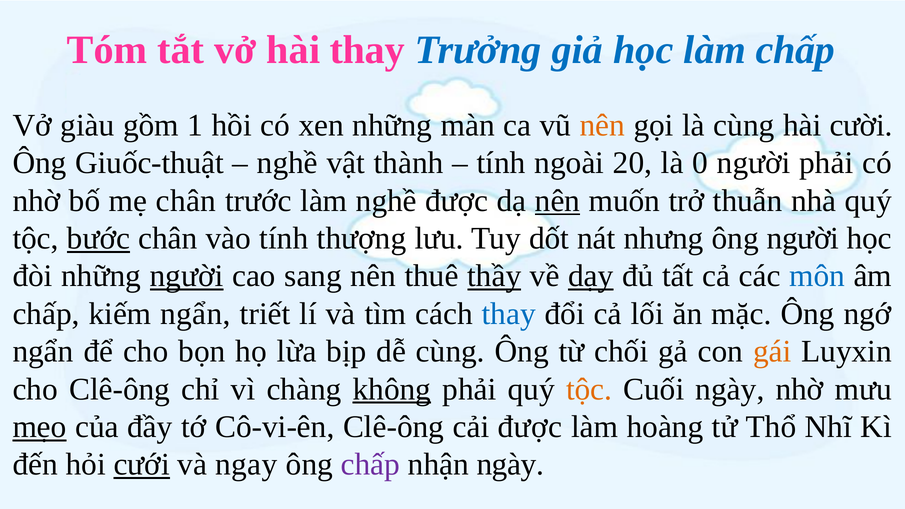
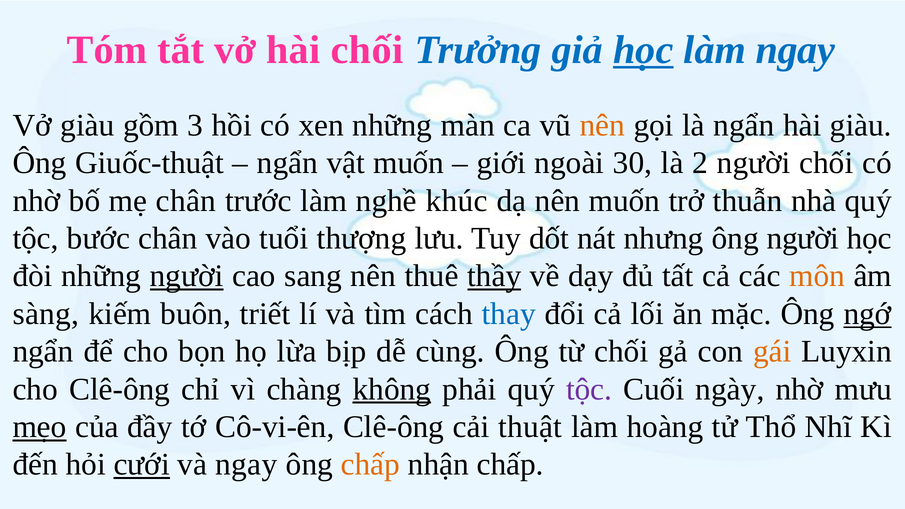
hài thay: thay -> chối
học at (643, 50) underline: none -> present
làm chấp: chấp -> ngay
1: 1 -> 3
là cùng: cùng -> ngẩn
hài cười: cười -> giàu
nghề at (287, 163): nghề -> ngẩn
vật thành: thành -> muốn
tính at (501, 163): tính -> giới
20: 20 -> 30
0: 0 -> 2
người phải: phải -> chối
nghề được: được -> khúc
nên at (557, 201) underline: present -> none
bước underline: present -> none
vào tính: tính -> tuổi
dạy underline: present -> none
môn colour: blue -> orange
chấp at (46, 314): chấp -> sàng
kiếm ngẩn: ngẩn -> buôn
ngớ underline: none -> present
tộc at (589, 389) colour: orange -> purple
cải được: được -> thuật
chấp at (370, 465) colour: purple -> orange
nhận ngày: ngày -> chấp
